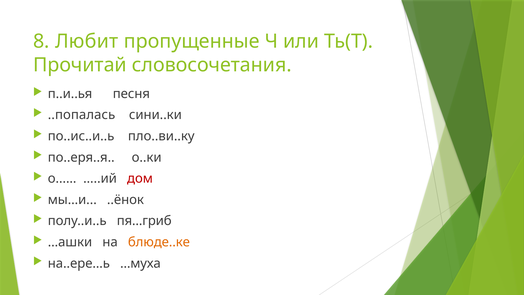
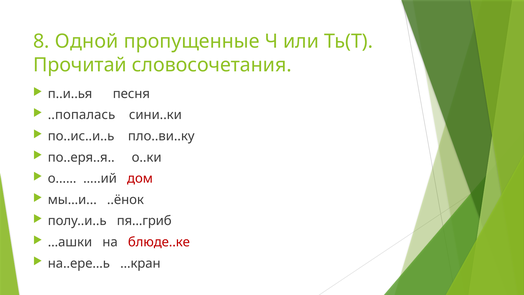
Любит: Любит -> Одной
блюде..ке colour: orange -> red
…муха: …муха -> …кран
